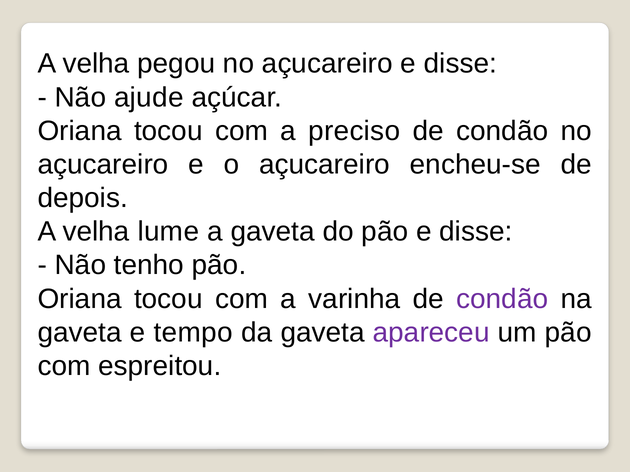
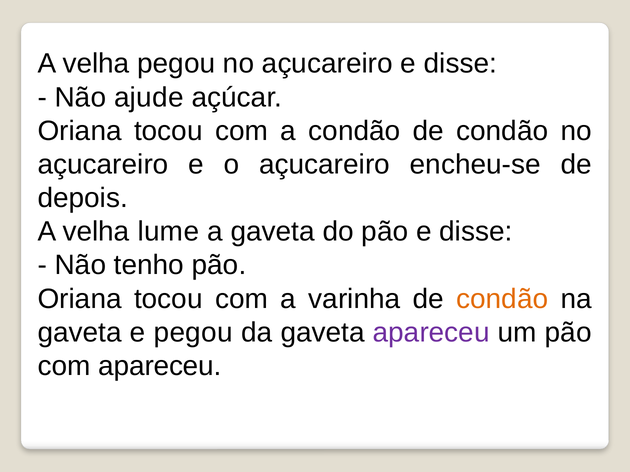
a preciso: preciso -> condão
condão at (502, 299) colour: purple -> orange
e tempo: tempo -> pegou
com espreitou: espreitou -> apareceu
